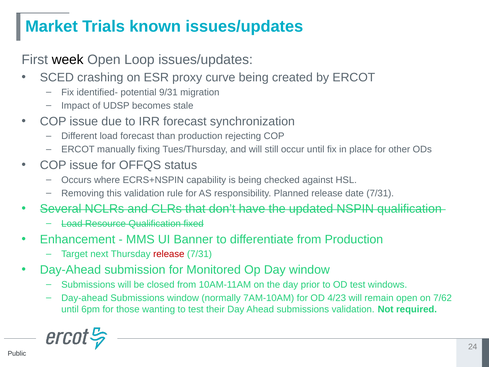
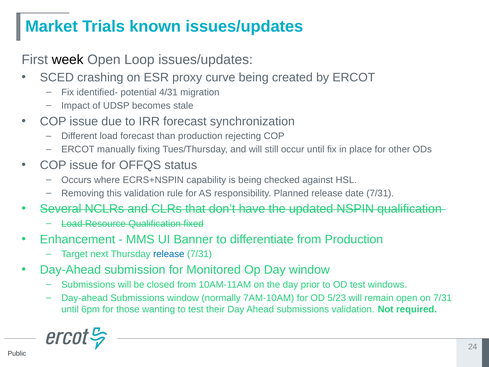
9/31: 9/31 -> 4/31
release at (169, 254) colour: red -> blue
4/23: 4/23 -> 5/23
on 7/62: 7/62 -> 7/31
